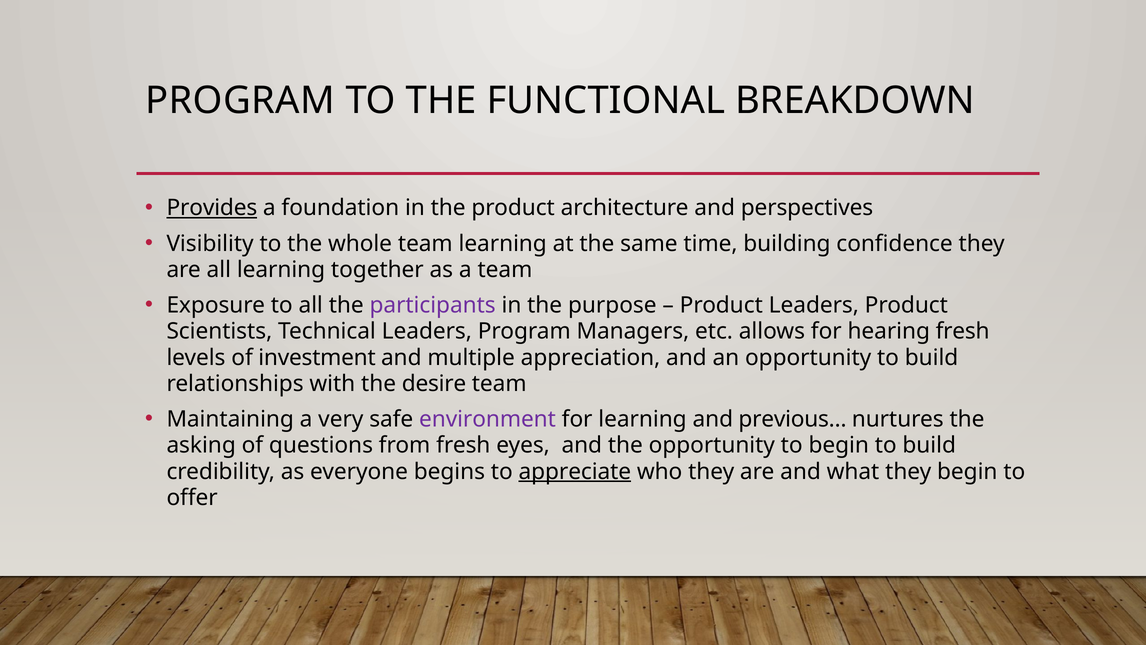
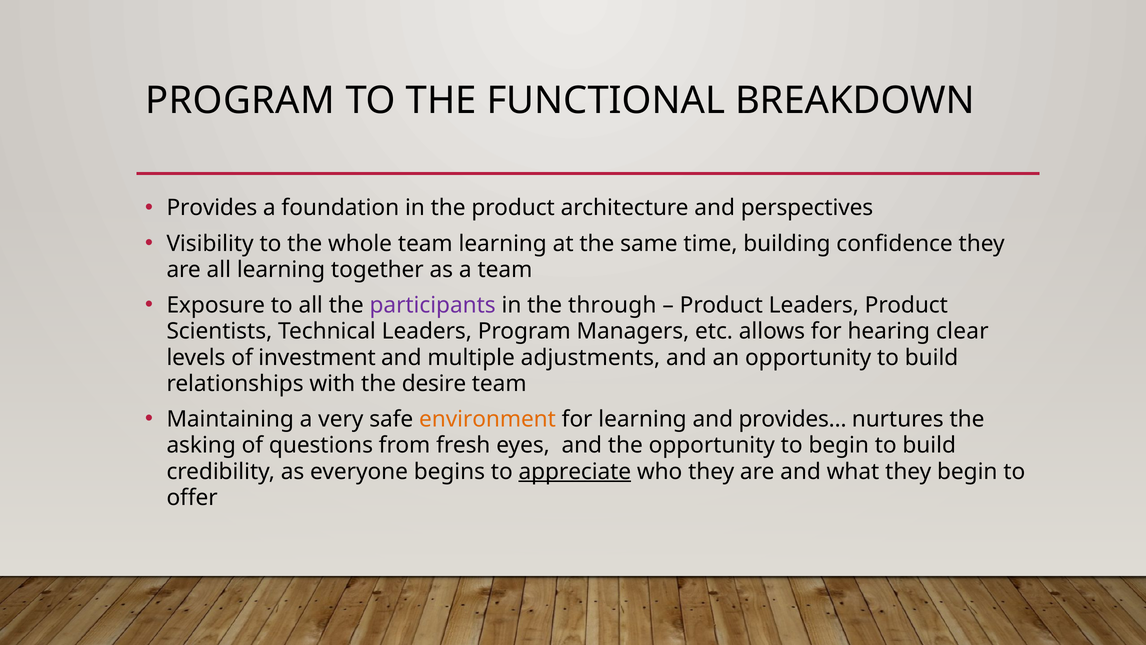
Provides underline: present -> none
purpose: purpose -> through
hearing fresh: fresh -> clear
appreciation: appreciation -> adjustments
environment colour: purple -> orange
previous…: previous… -> provides…
